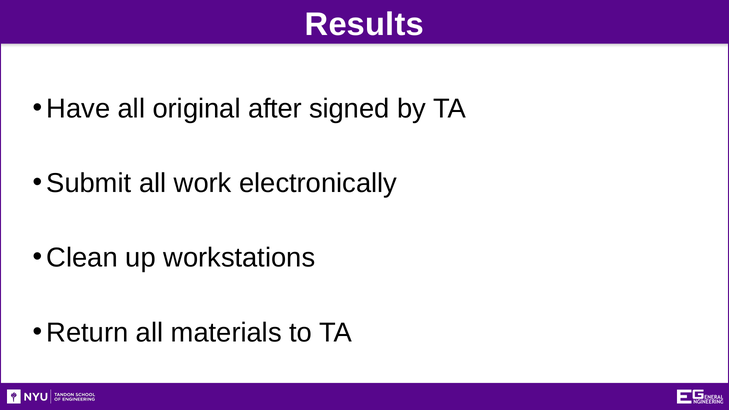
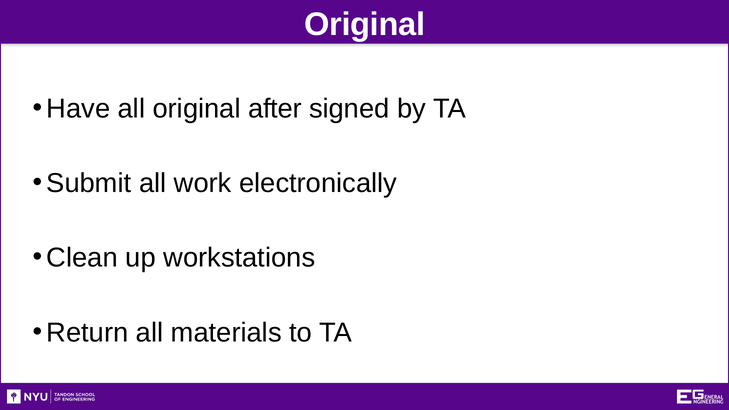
Results at (364, 25): Results -> Original
